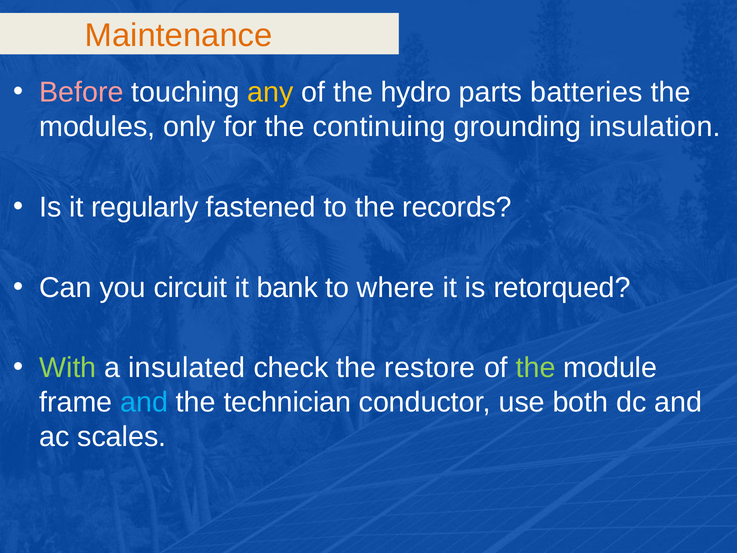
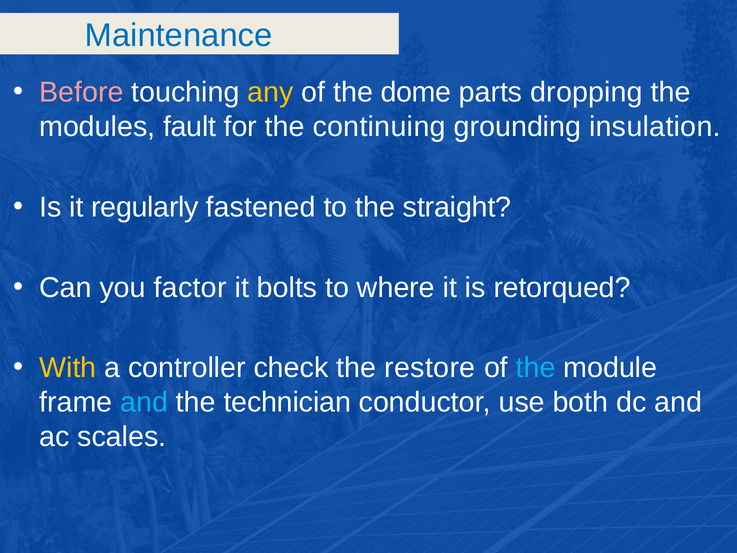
Maintenance colour: orange -> blue
hydro: hydro -> dome
batteries: batteries -> dropping
only: only -> fault
records: records -> straight
circuit: circuit -> factor
bank: bank -> bolts
With colour: light green -> yellow
insulated: insulated -> controller
the at (536, 368) colour: light green -> light blue
